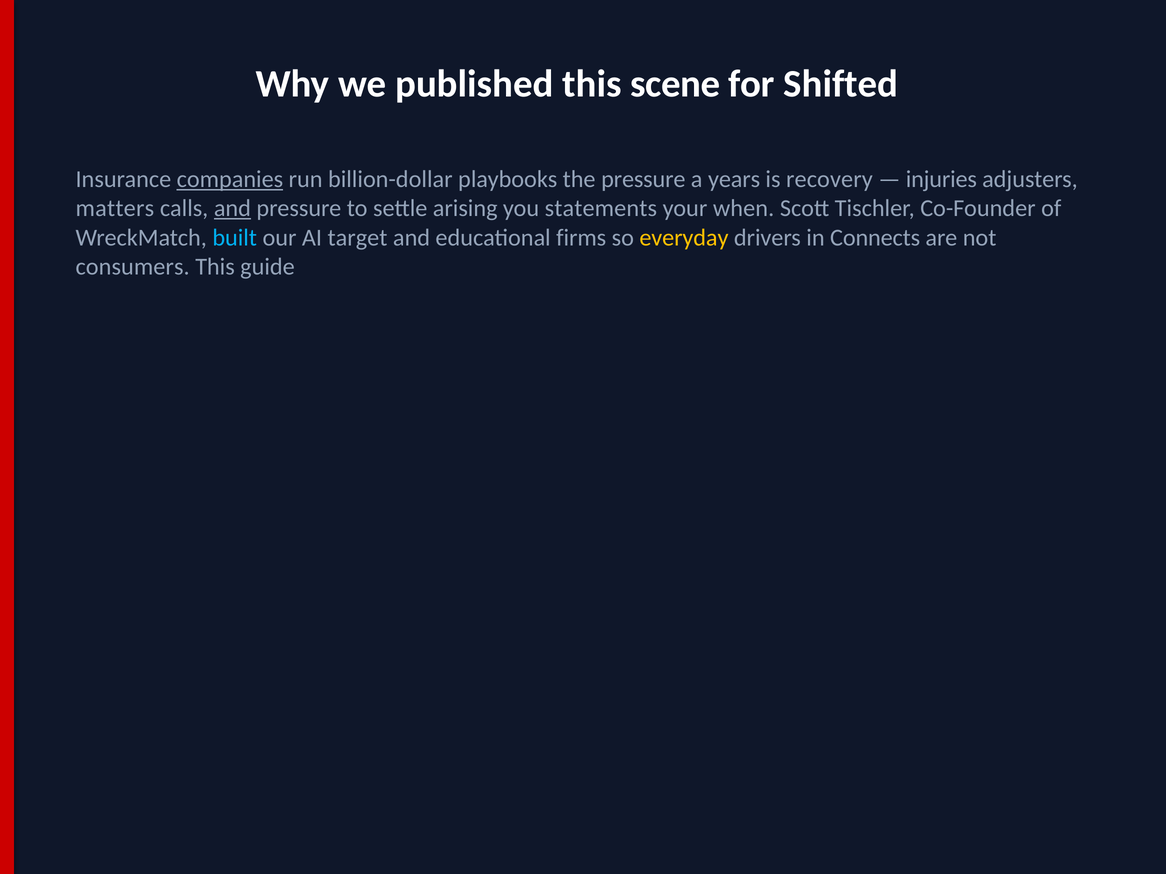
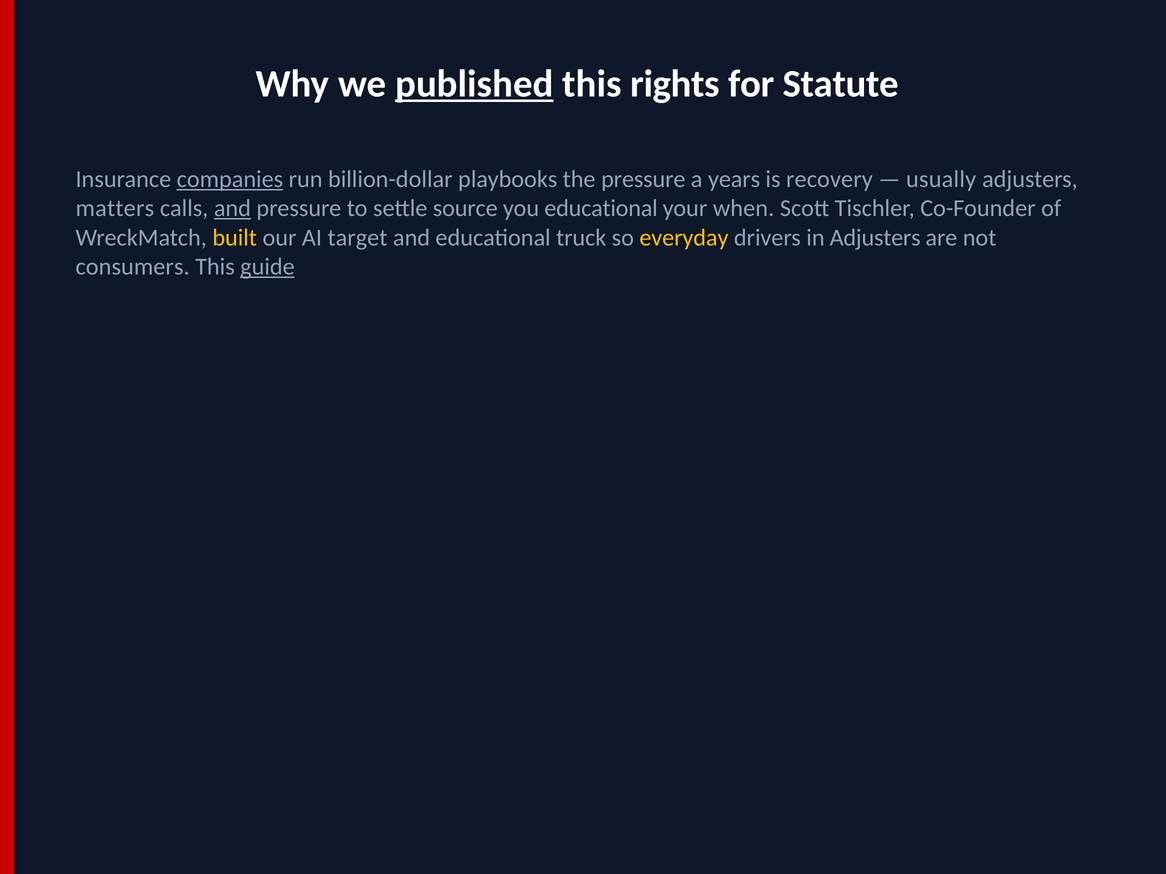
published underline: none -> present
scene: scene -> rights
Shifted: Shifted -> Statute
injuries: injuries -> usually
arising: arising -> source
you statements: statements -> educational
built colour: light blue -> yellow
firms: firms -> truck
in Connects: Connects -> Adjusters
guide underline: none -> present
